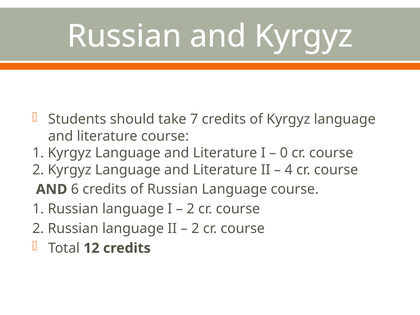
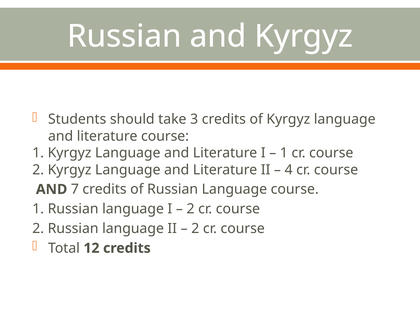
7: 7 -> 3
0 at (284, 153): 0 -> 1
6: 6 -> 7
